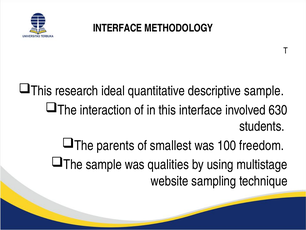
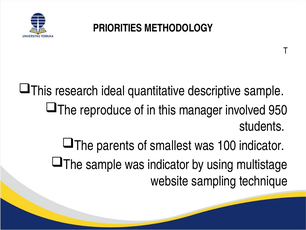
INTERFACE at (118, 28): INTERFACE -> PRIORITIES
interaction: interaction -> reproduce
this interface: interface -> manager
630: 630 -> 950
100 freedom: freedom -> indicator
was qualities: qualities -> indicator
